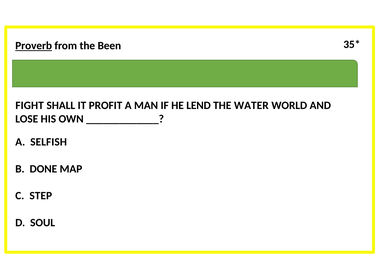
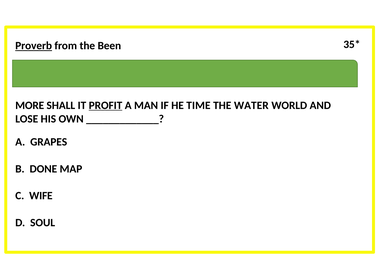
FIGHT: FIGHT -> MORE
PROFIT underline: none -> present
LEND: LEND -> TIME
SELFISH: SELFISH -> GRAPES
STEP: STEP -> WIFE
